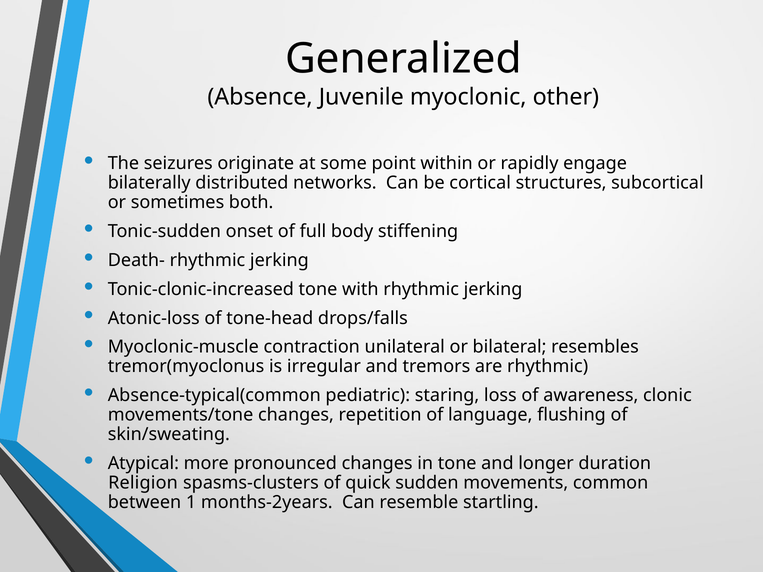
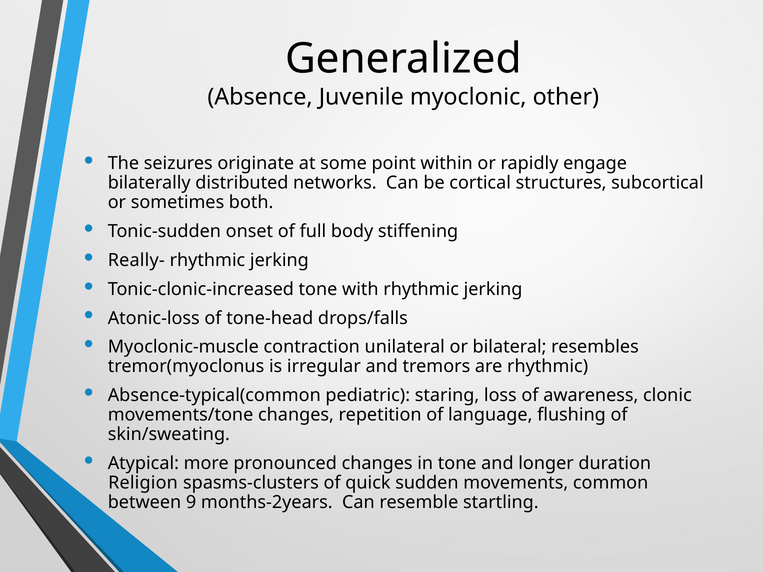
Death-: Death- -> Really-
1: 1 -> 9
